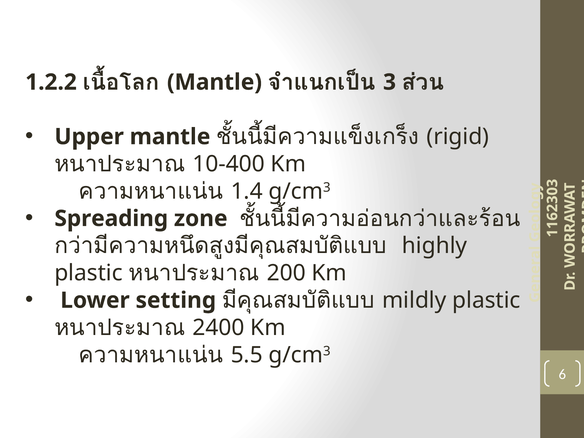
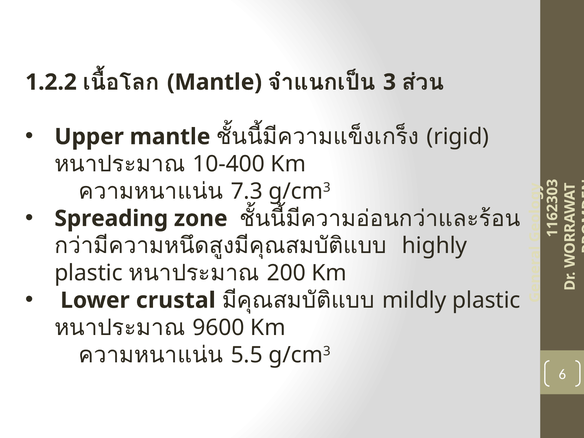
1.4: 1.4 -> 7.3
setting: setting -> crustal
2400: 2400 -> 9600
